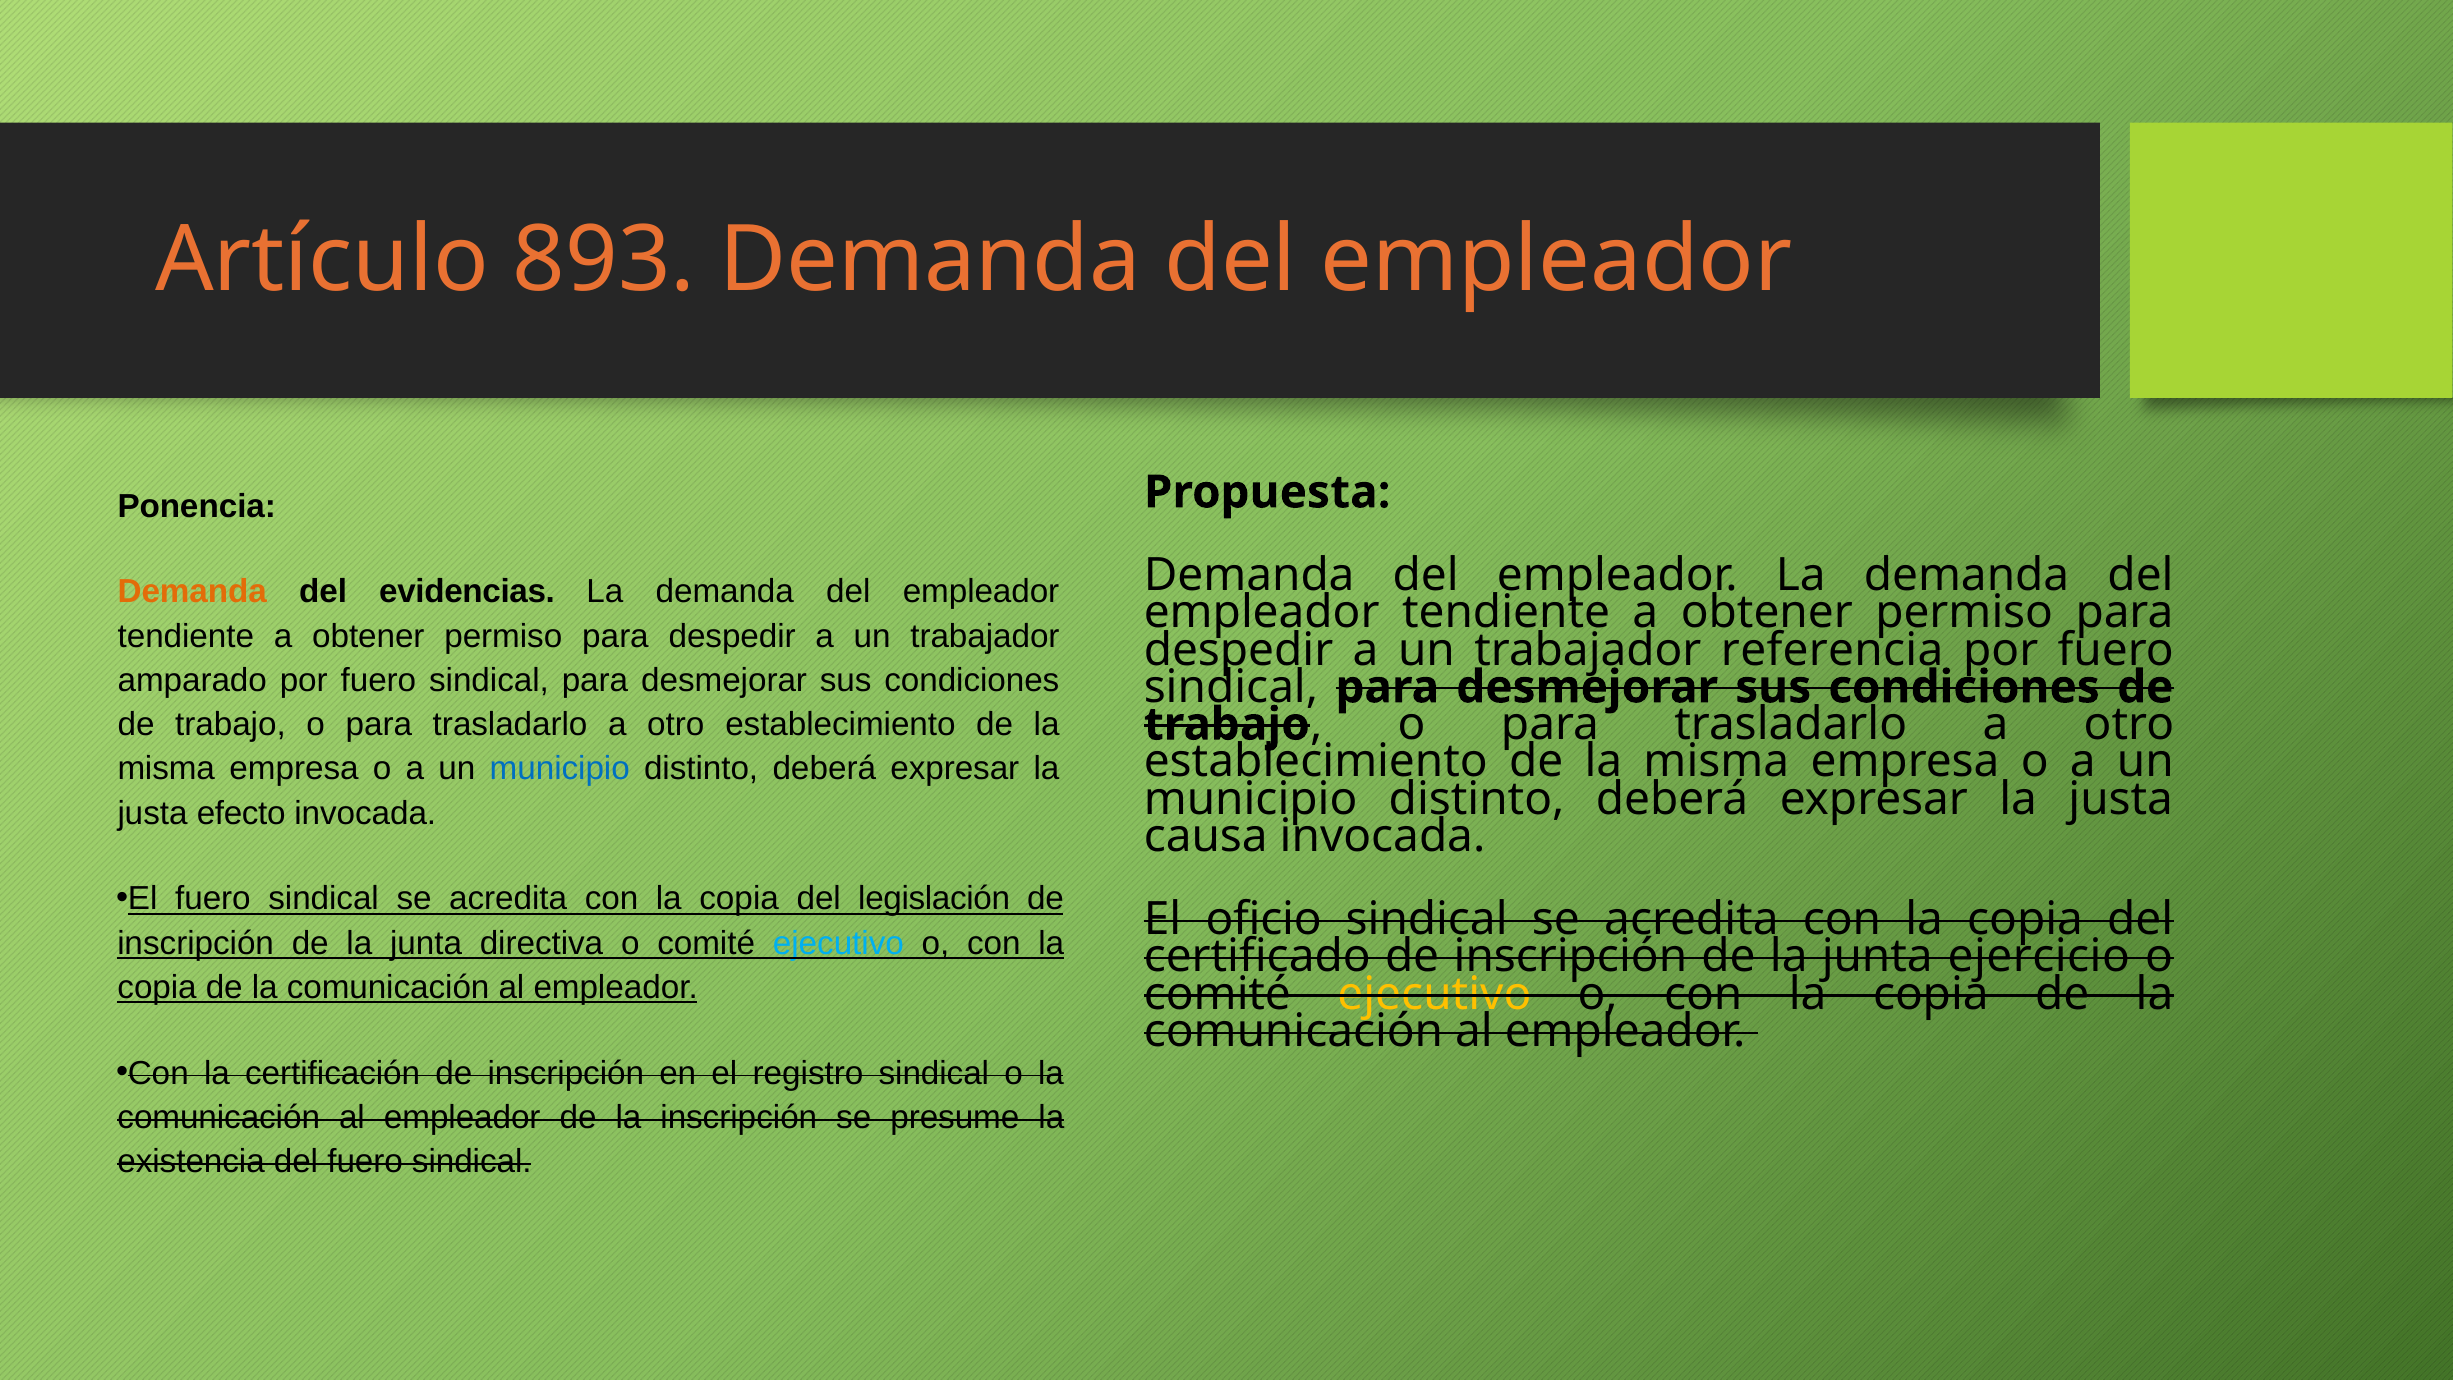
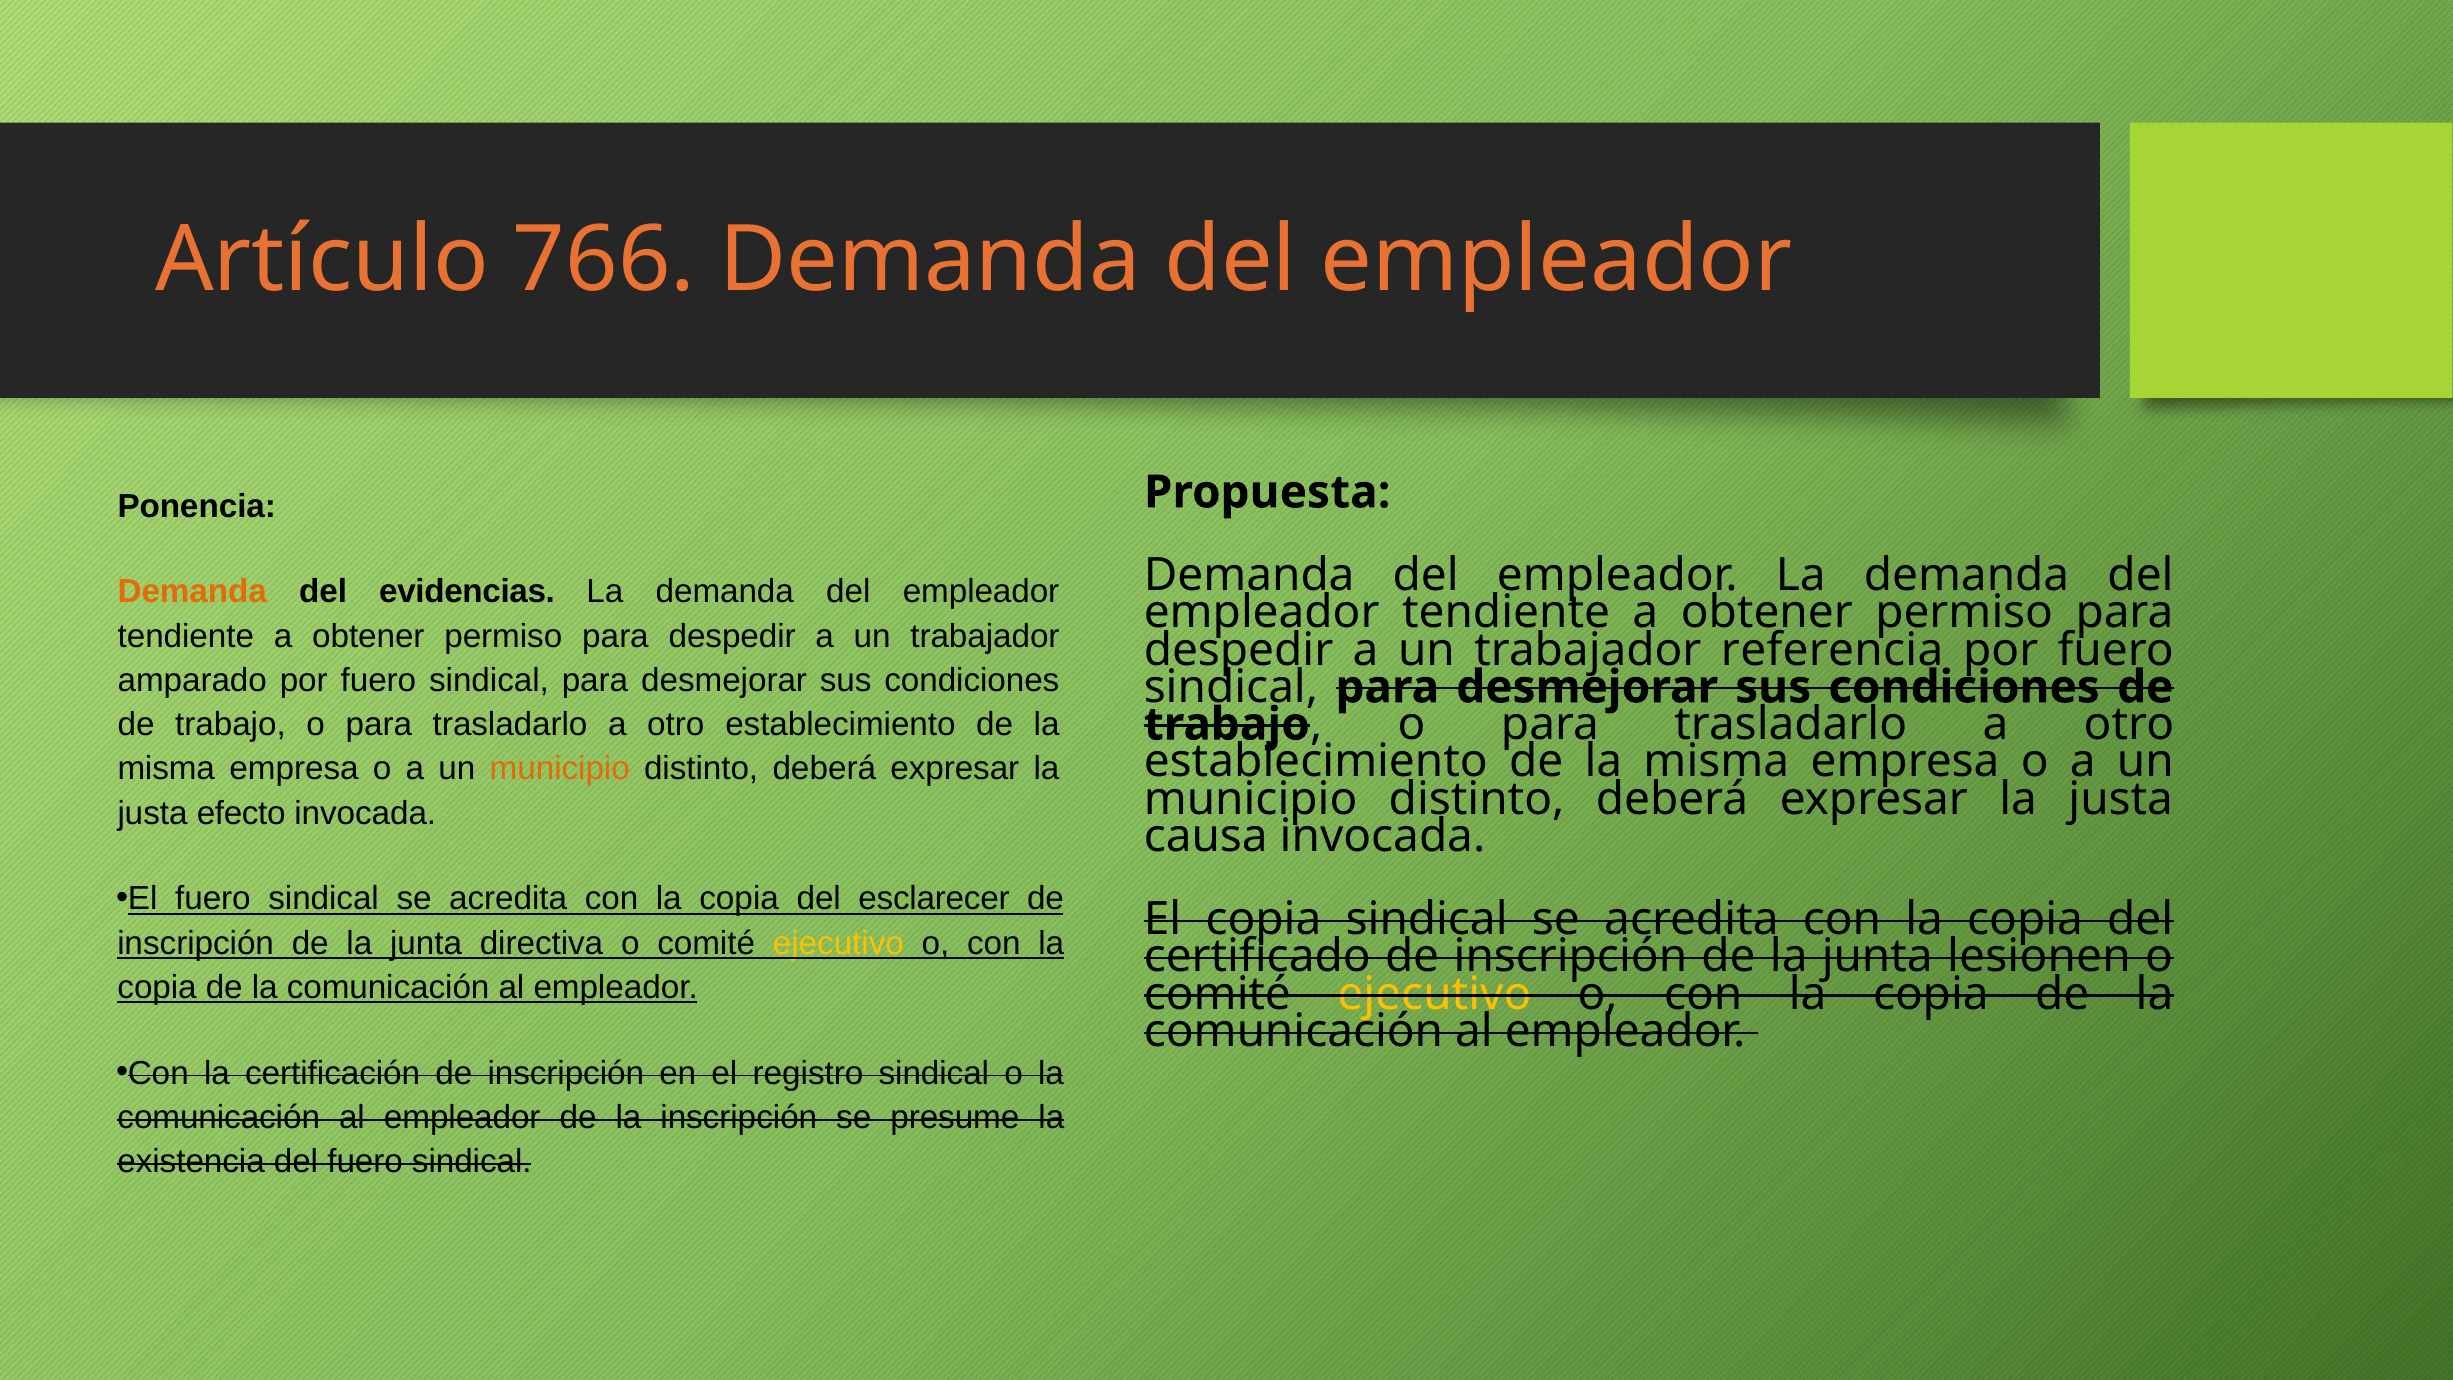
893: 893 -> 766
municipio at (560, 769) colour: blue -> orange
legislación: legislación -> esclarecer
El oficio: oficio -> copia
ejecutivo at (838, 943) colour: light blue -> yellow
ejercicio: ejercicio -> lesionen
